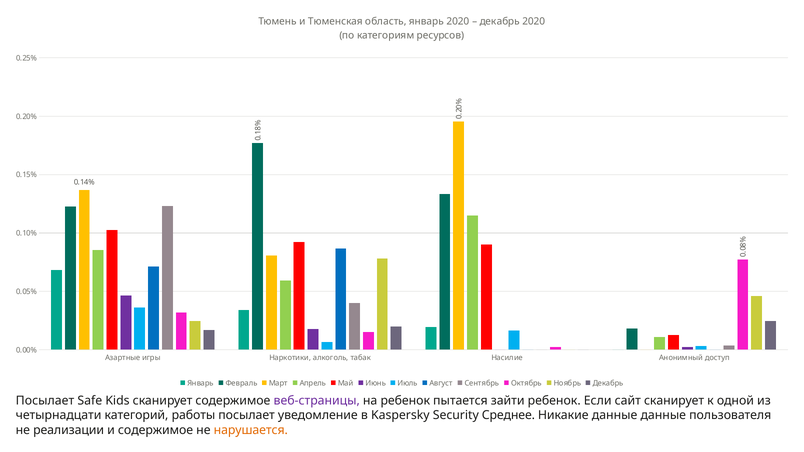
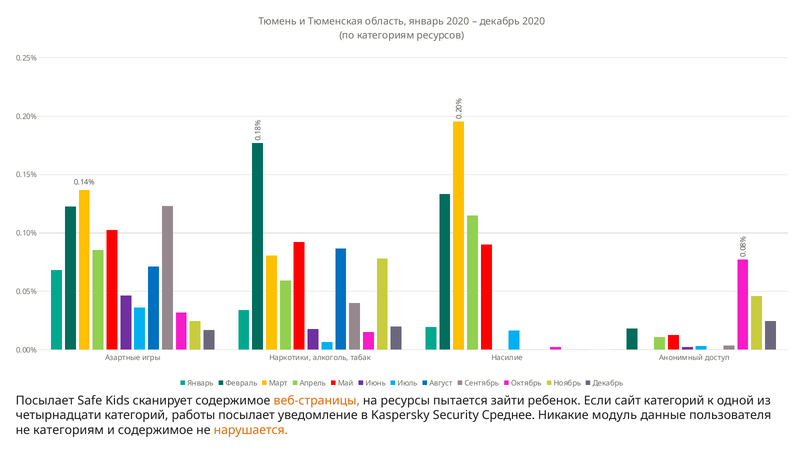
веб-страницы colour: purple -> orange
на ребенок: ребенок -> ресурсы
сайт сканирует: сканирует -> категорий
Никакие данные: данные -> модуль
не реализации: реализации -> категориям
